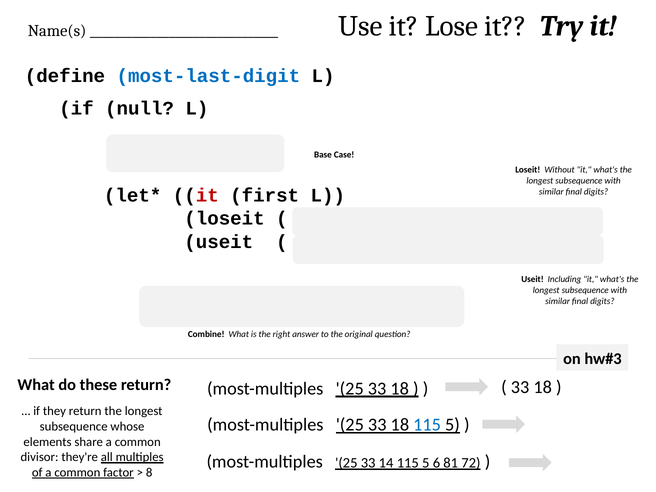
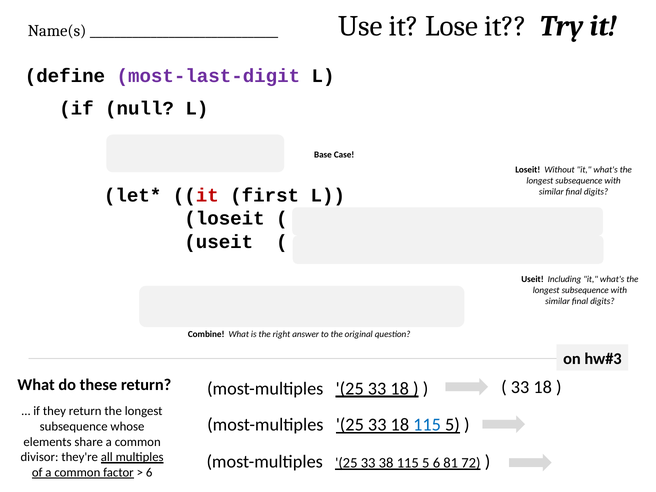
most-last-digit colour: blue -> purple
14: 14 -> 38
8 at (149, 473): 8 -> 6
